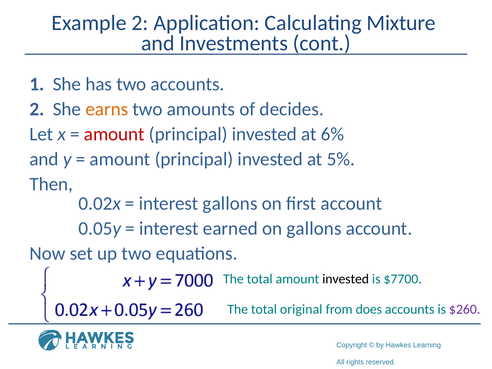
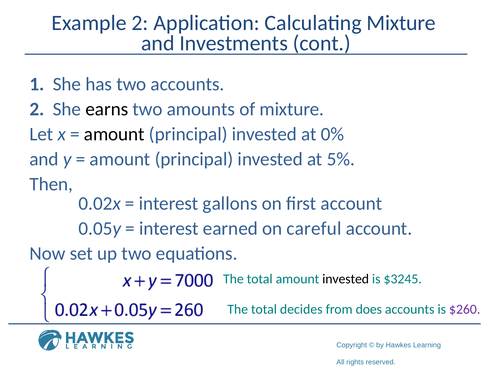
earns colour: orange -> black
of decides: decides -> mixture
amount at (114, 134) colour: red -> black
6%: 6% -> 0%
on gallons: gallons -> careful
$7700: $7700 -> $3245
original: original -> decides
